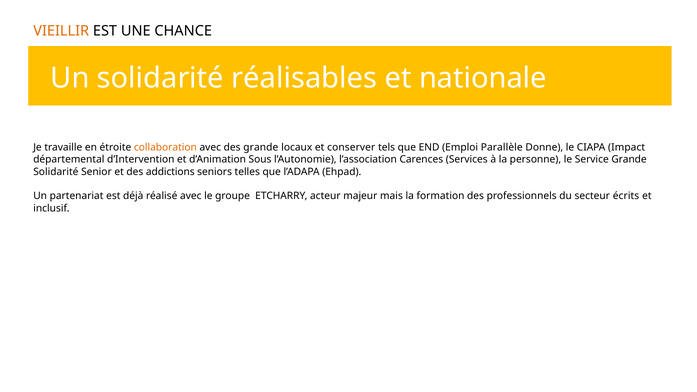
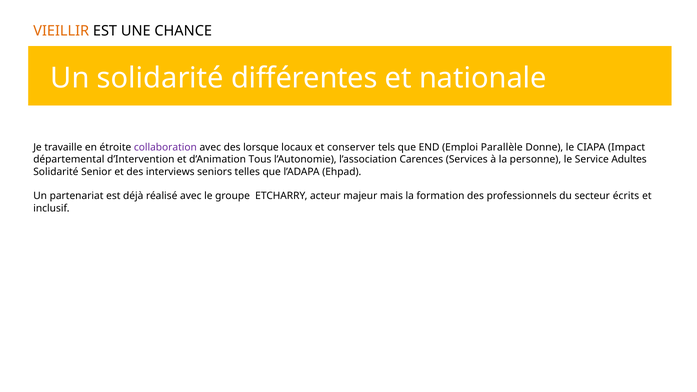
réalisables: réalisables -> différentes
collaboration colour: orange -> purple
des grande: grande -> lorsque
Sous: Sous -> Tous
Service Grande: Grande -> Adultes
addictions: addictions -> interviews
